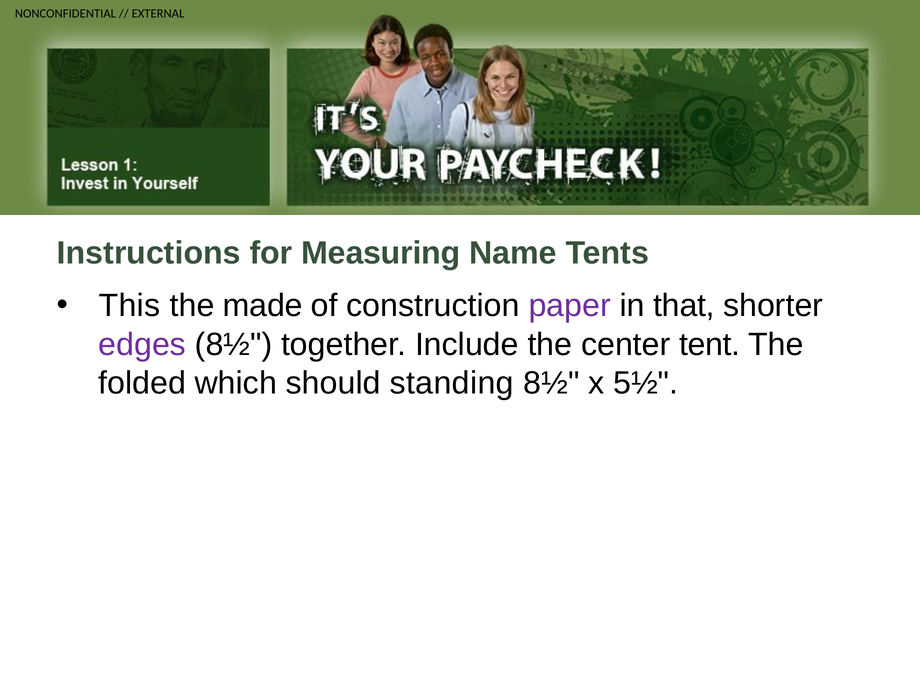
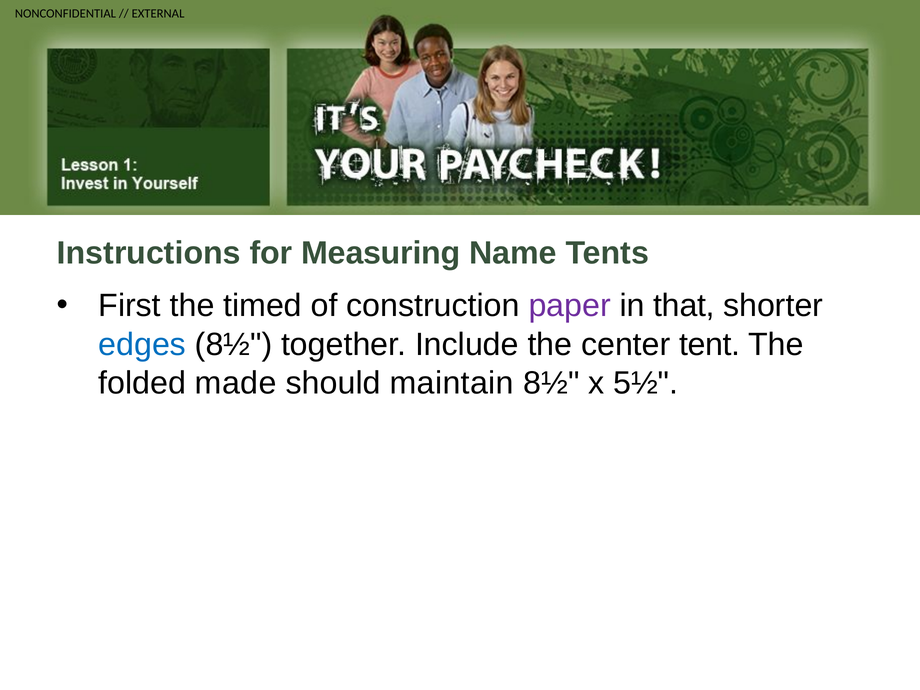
This: This -> First
made: made -> timed
edges colour: purple -> blue
which: which -> made
standing: standing -> maintain
